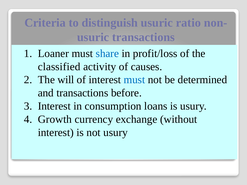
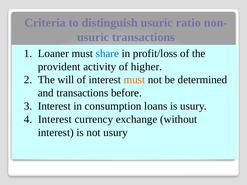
classified: classified -> provident
causes: causes -> higher
must at (134, 80) colour: blue -> orange
Growth at (55, 119): Growth -> Interest
